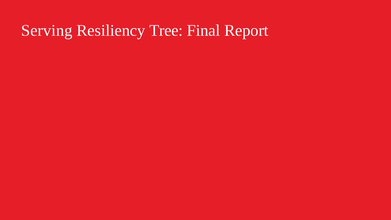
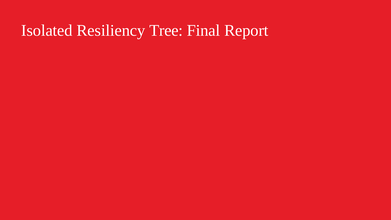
Serving: Serving -> Isolated
